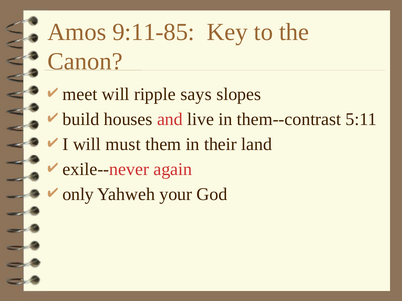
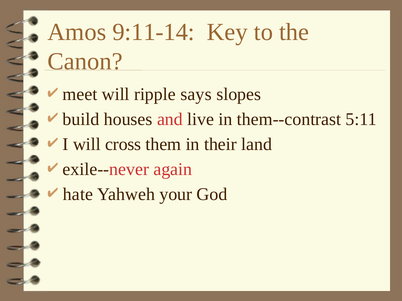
9:11-85: 9:11-85 -> 9:11-14
must: must -> cross
only: only -> hate
